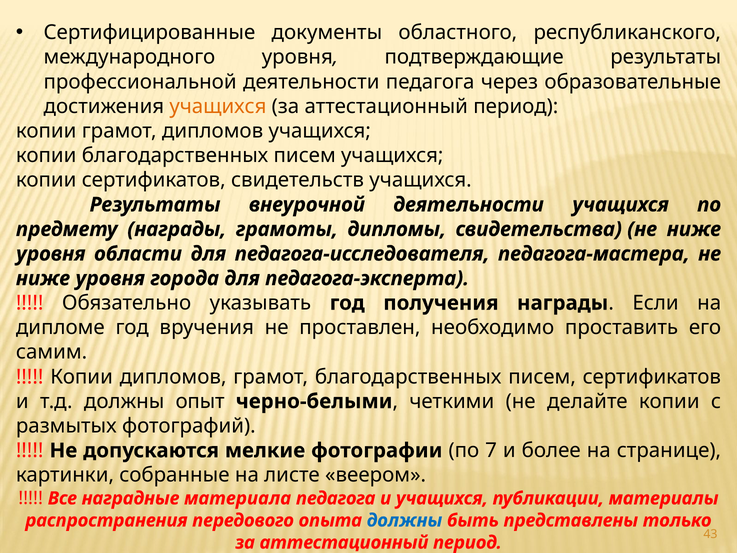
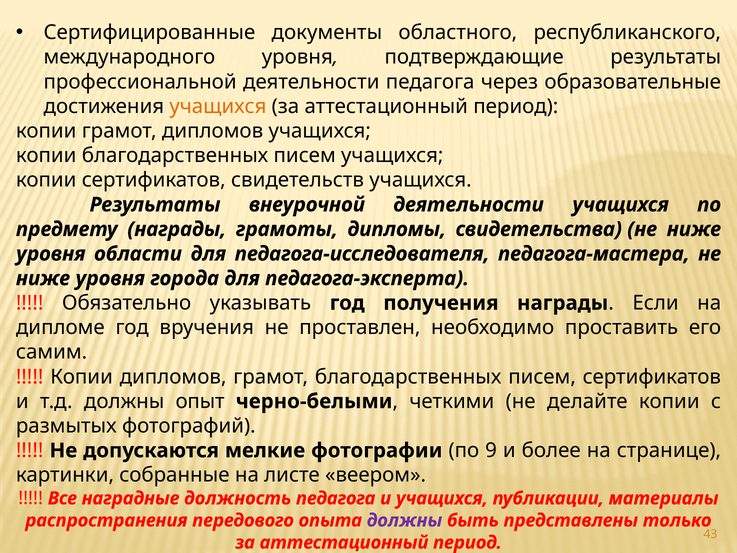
7: 7 -> 9
материала: материала -> должность
должны at (405, 520) colour: blue -> purple
